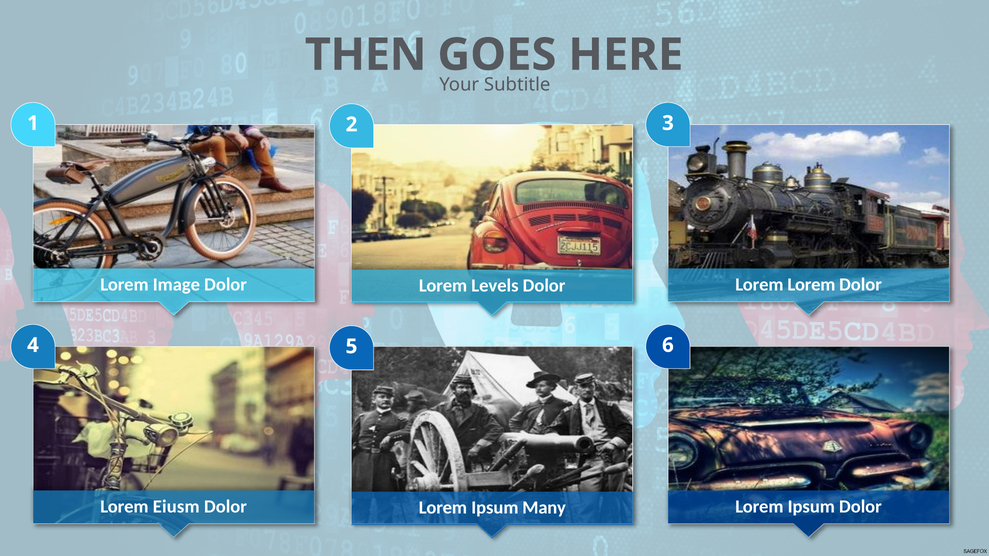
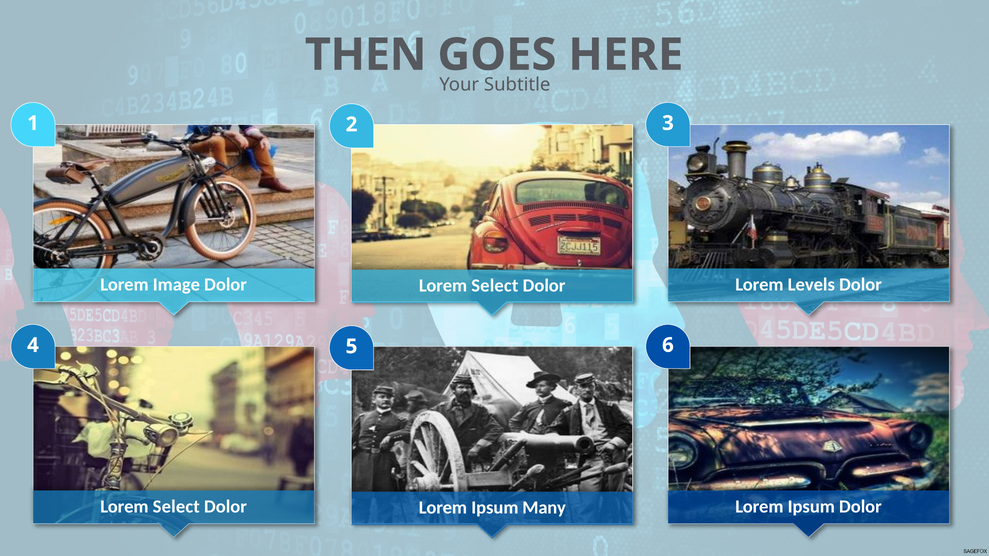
Lorem Lorem: Lorem -> Levels
Levels at (495, 286): Levels -> Select
Eiusm at (176, 507): Eiusm -> Select
